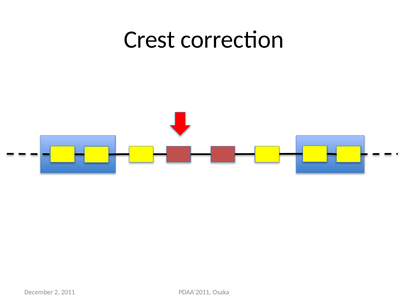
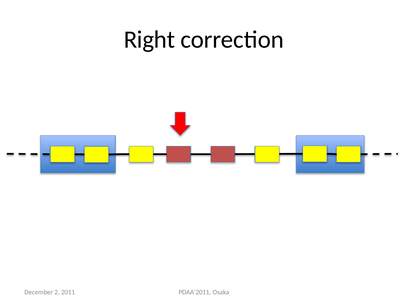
Crest: Crest -> Right
